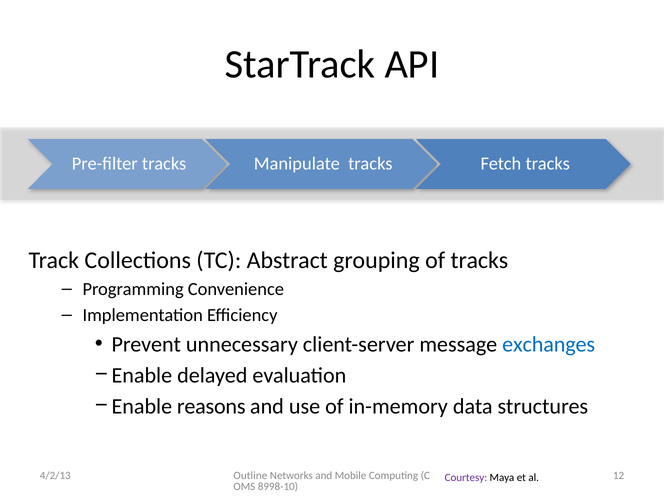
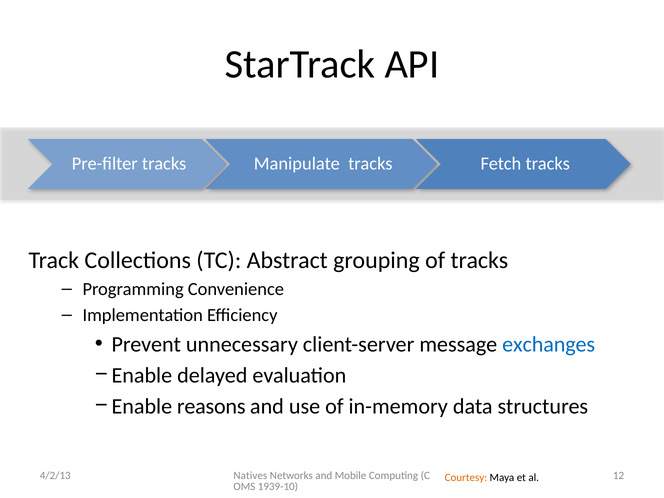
Outline: Outline -> Natives
Courtesy colour: purple -> orange
8998-10: 8998-10 -> 1939-10
